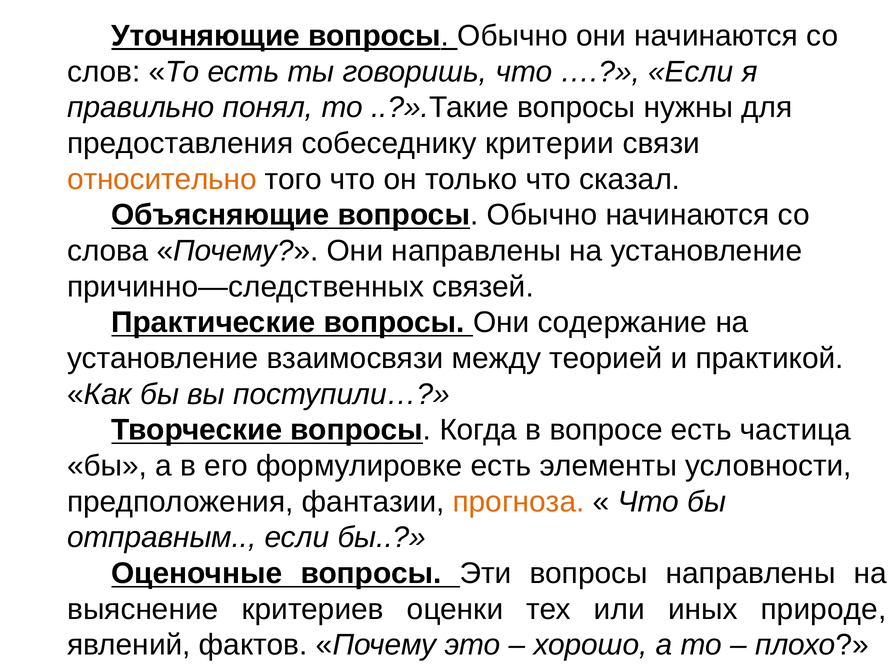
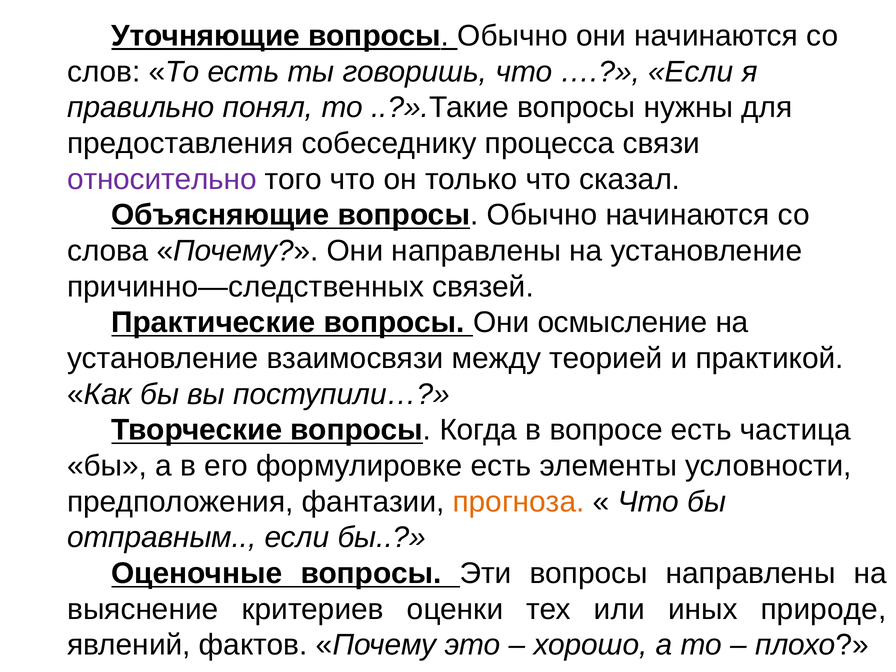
критерии: критерии -> процесса
относительно colour: orange -> purple
содержание: содержание -> осмысление
